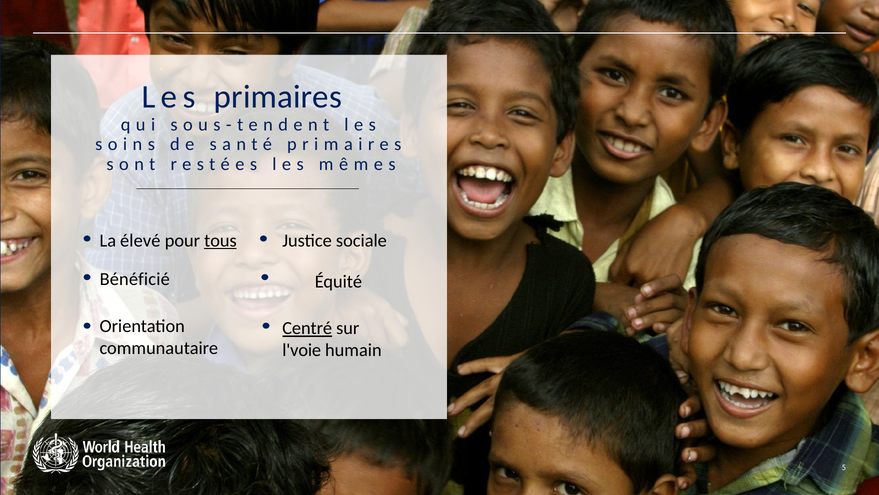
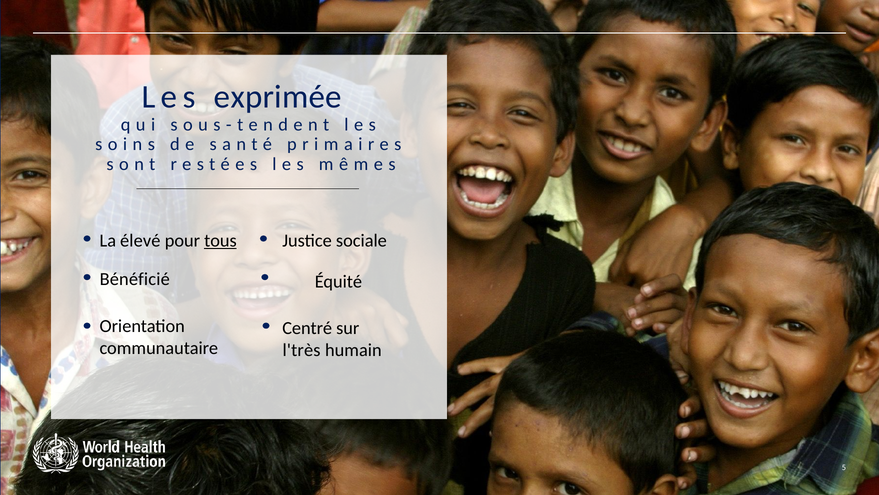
primaires: primaires -> exprimée
Centré underline: present -> none
l'voie: l'voie -> l'très
